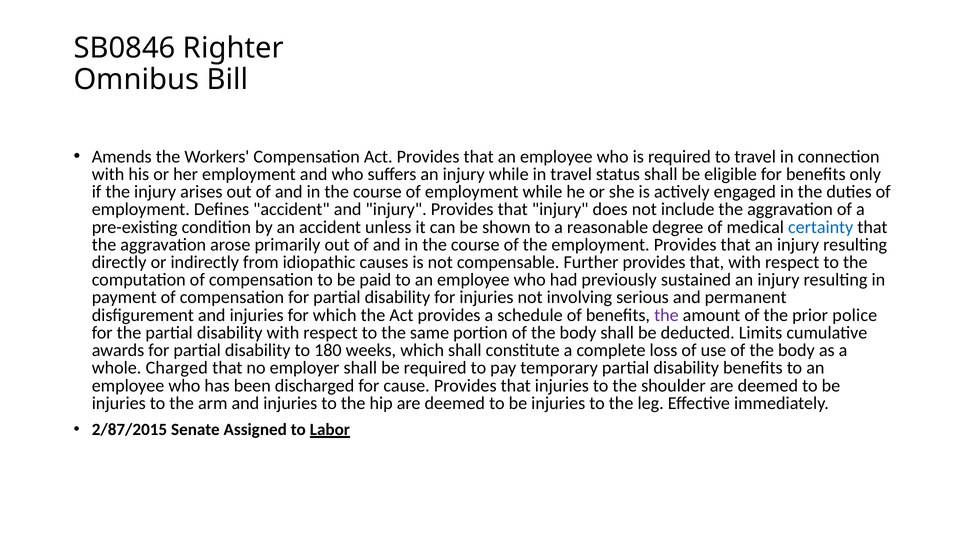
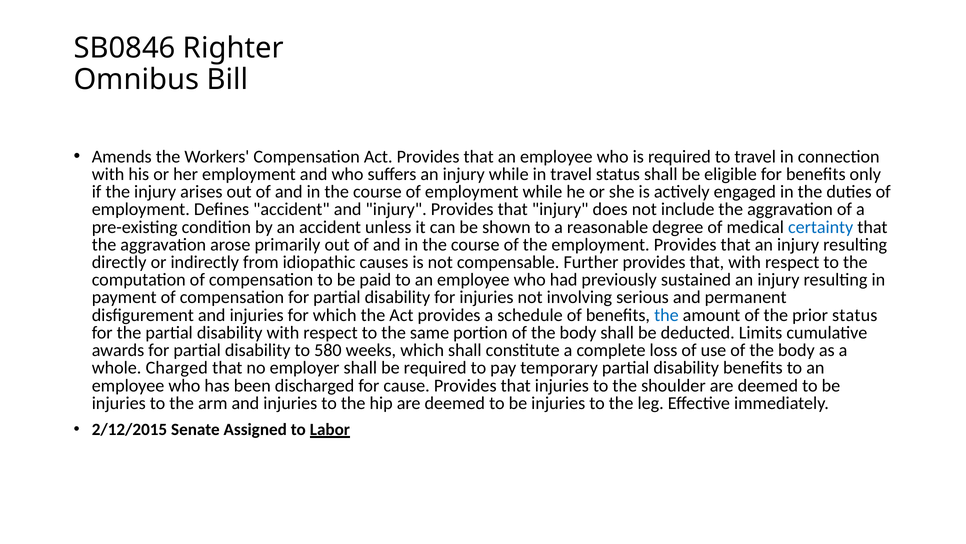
the at (666, 315) colour: purple -> blue
prior police: police -> status
180: 180 -> 580
2/87/2015: 2/87/2015 -> 2/12/2015
